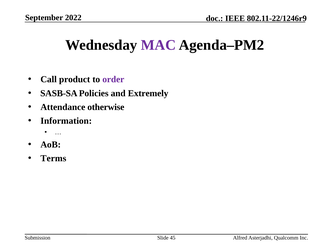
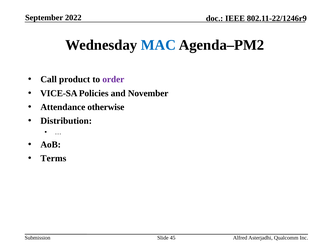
MAC colour: purple -> blue
SASB-SA: SASB-SA -> VICE-SA
Extremely: Extremely -> November
Information: Information -> Distribution
